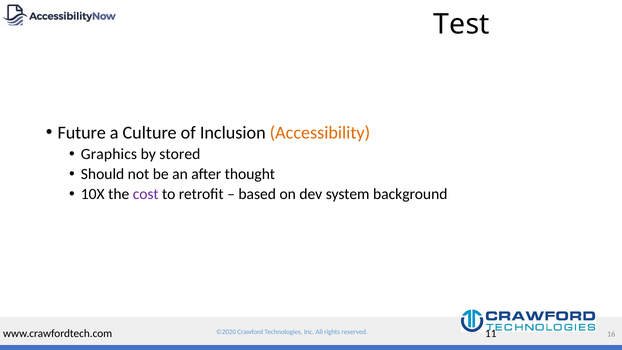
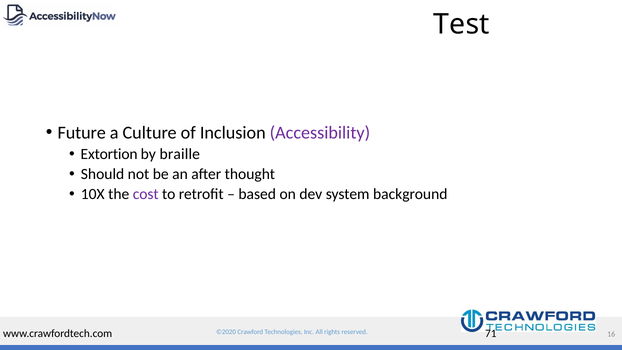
Accessibility colour: orange -> purple
Graphics: Graphics -> Extortion
stored: stored -> braille
11: 11 -> 71
